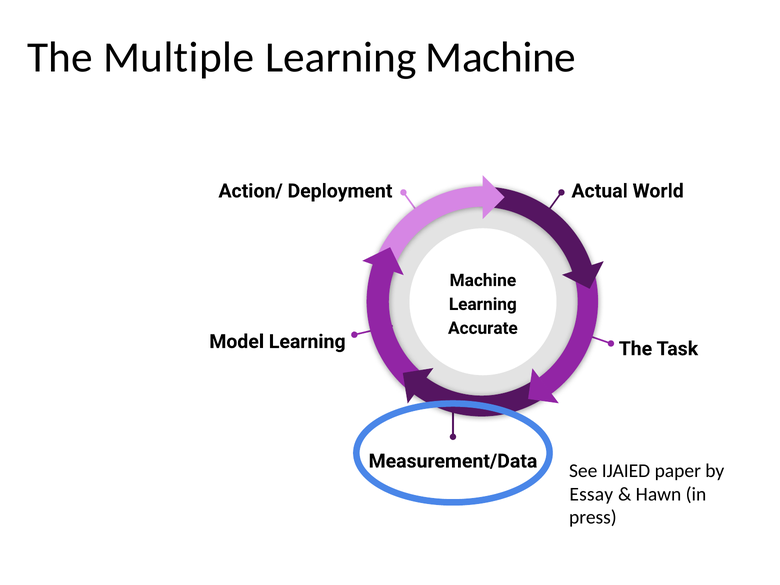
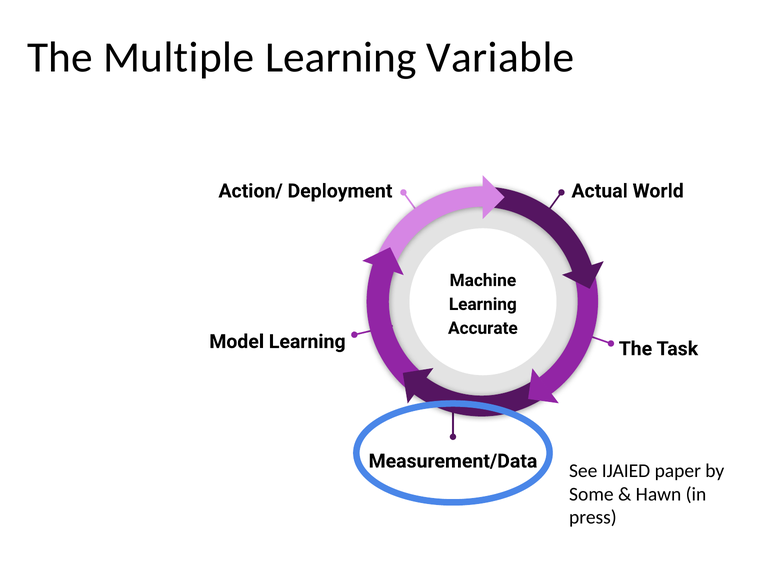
Learning Machine: Machine -> Variable
Essay: Essay -> Some
